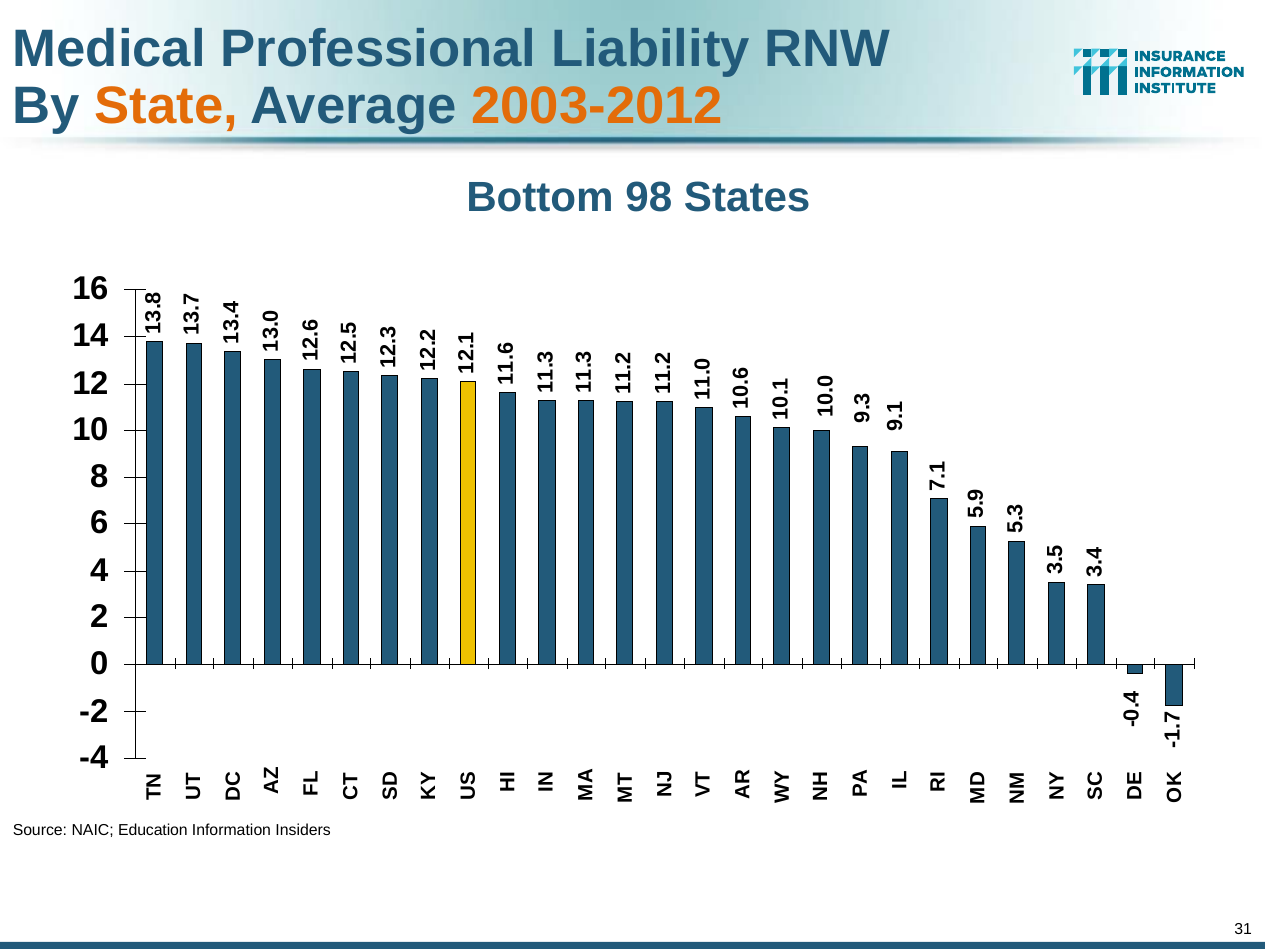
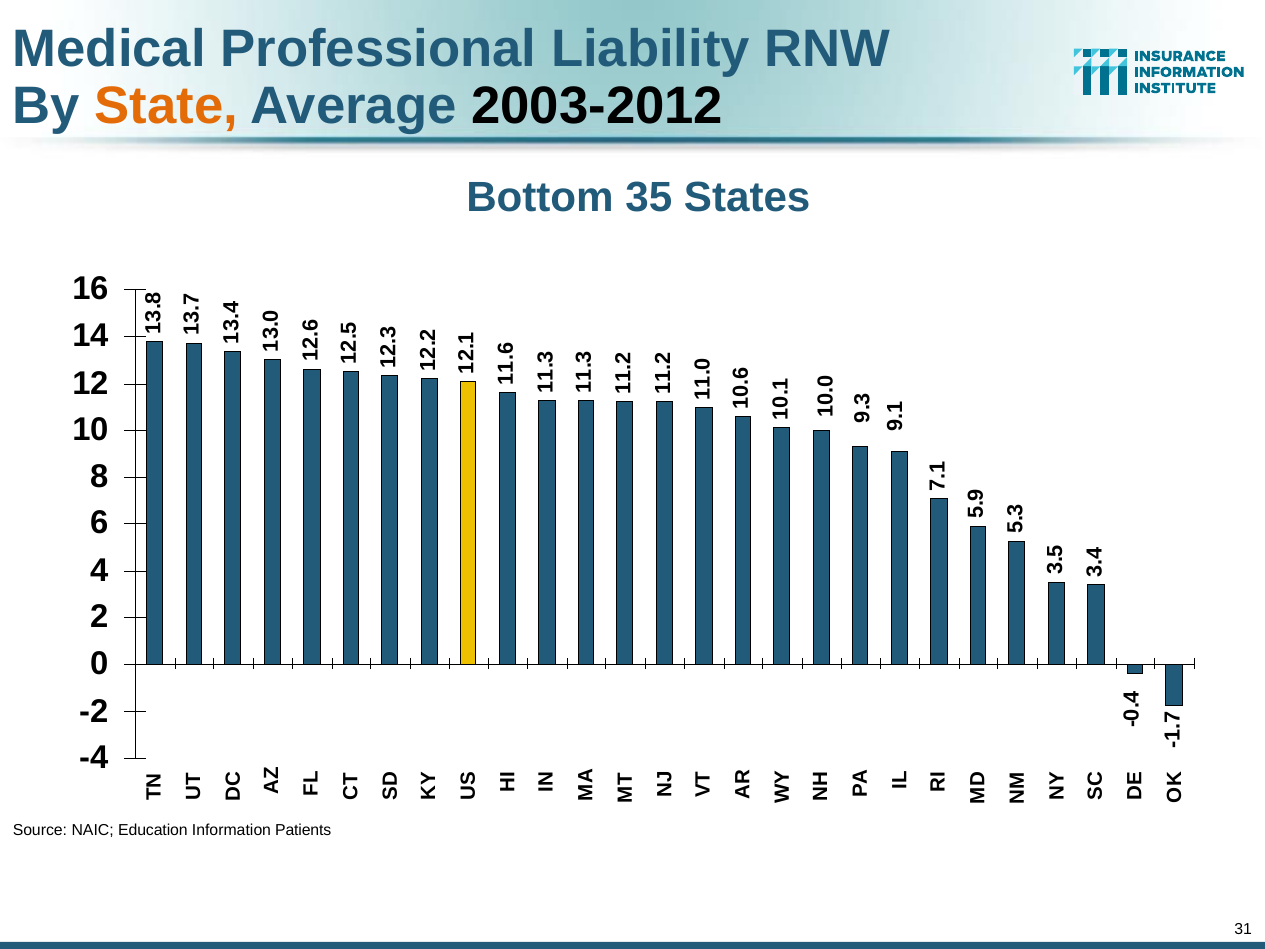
2003-2012 colour: orange -> black
98: 98 -> 35
Insiders: Insiders -> Patients
